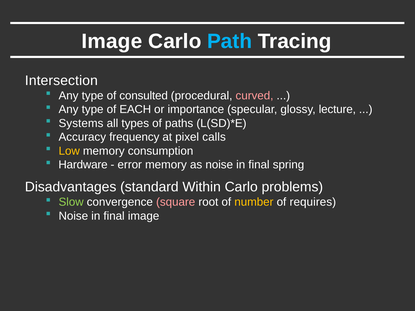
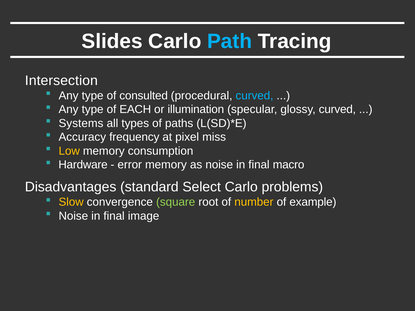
Image at (112, 41): Image -> Slides
curved at (254, 96) colour: pink -> light blue
importance: importance -> illumination
glossy lecture: lecture -> curved
calls: calls -> miss
spring: spring -> macro
Within: Within -> Select
Slow colour: light green -> yellow
square colour: pink -> light green
requires: requires -> example
